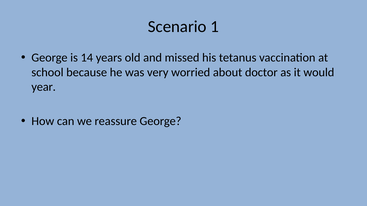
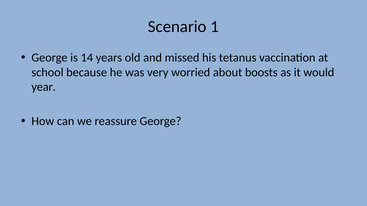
doctor: doctor -> boosts
